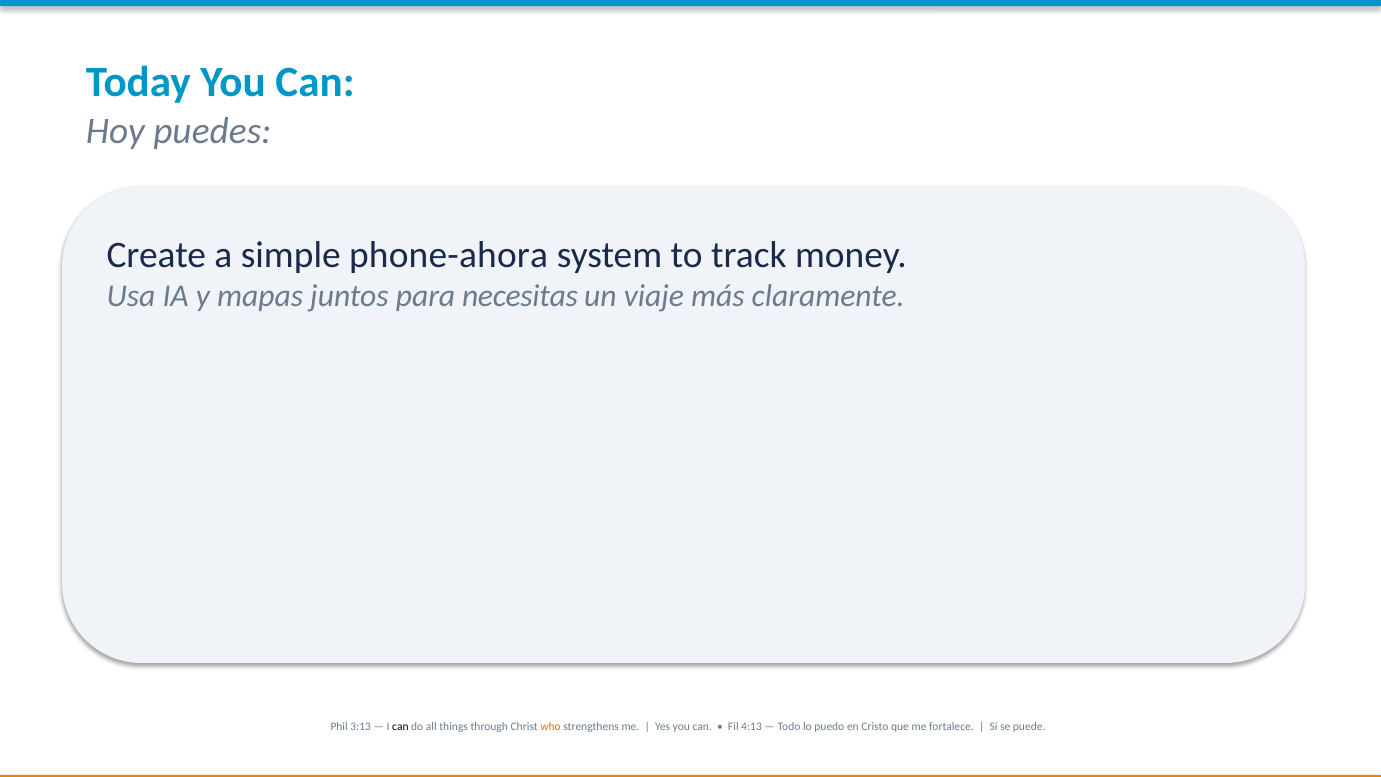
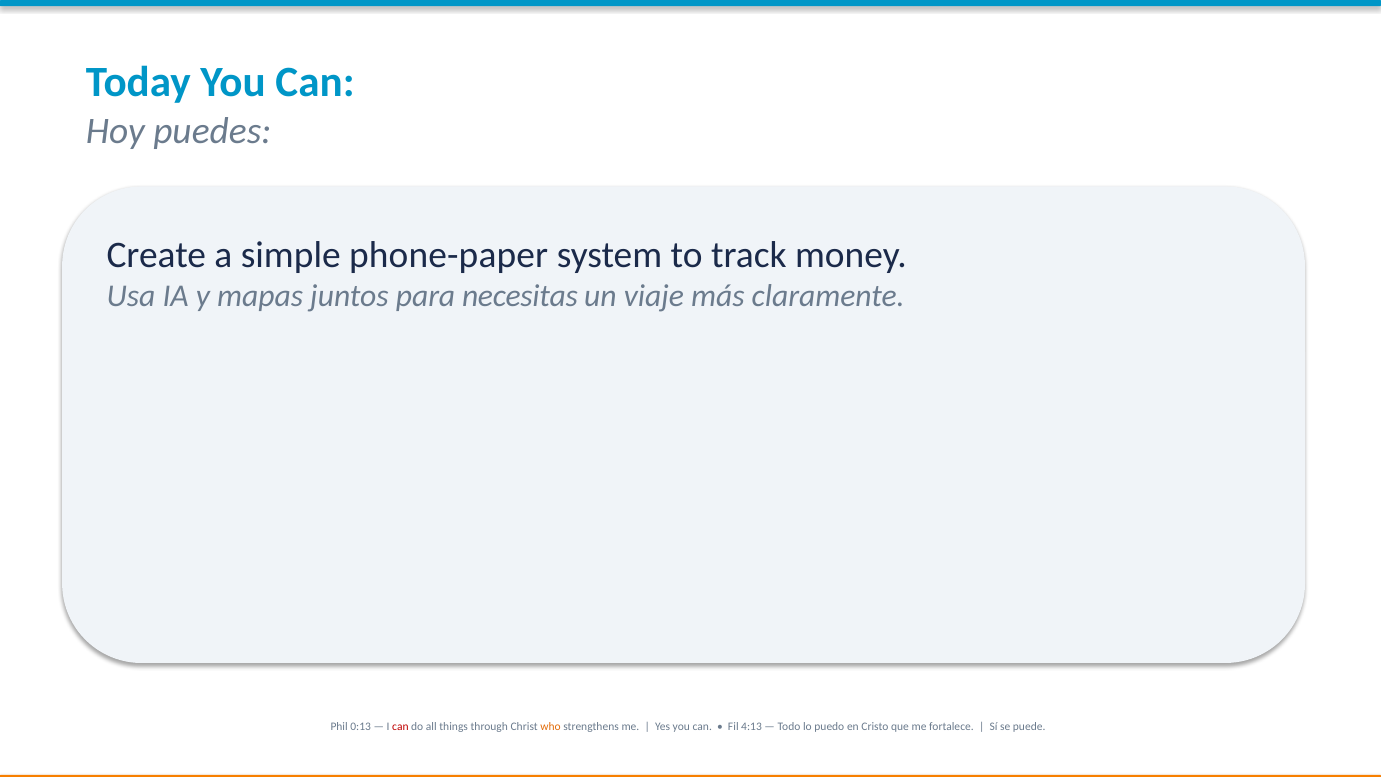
phone-ahora: phone-ahora -> phone-paper
3:13: 3:13 -> 0:13
can at (400, 727) colour: black -> red
